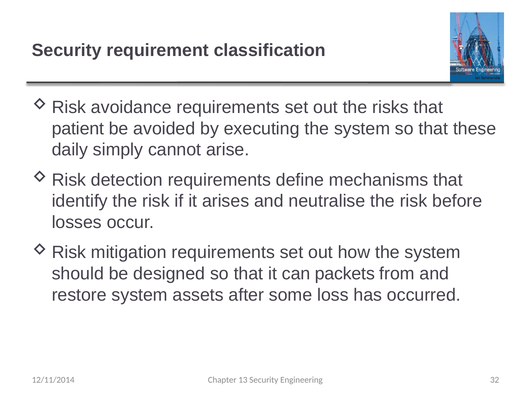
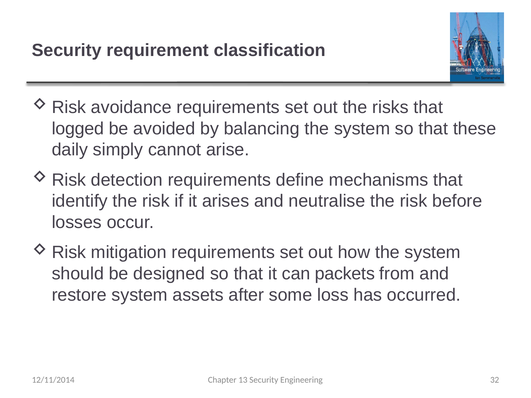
patient: patient -> logged
executing: executing -> balancing
